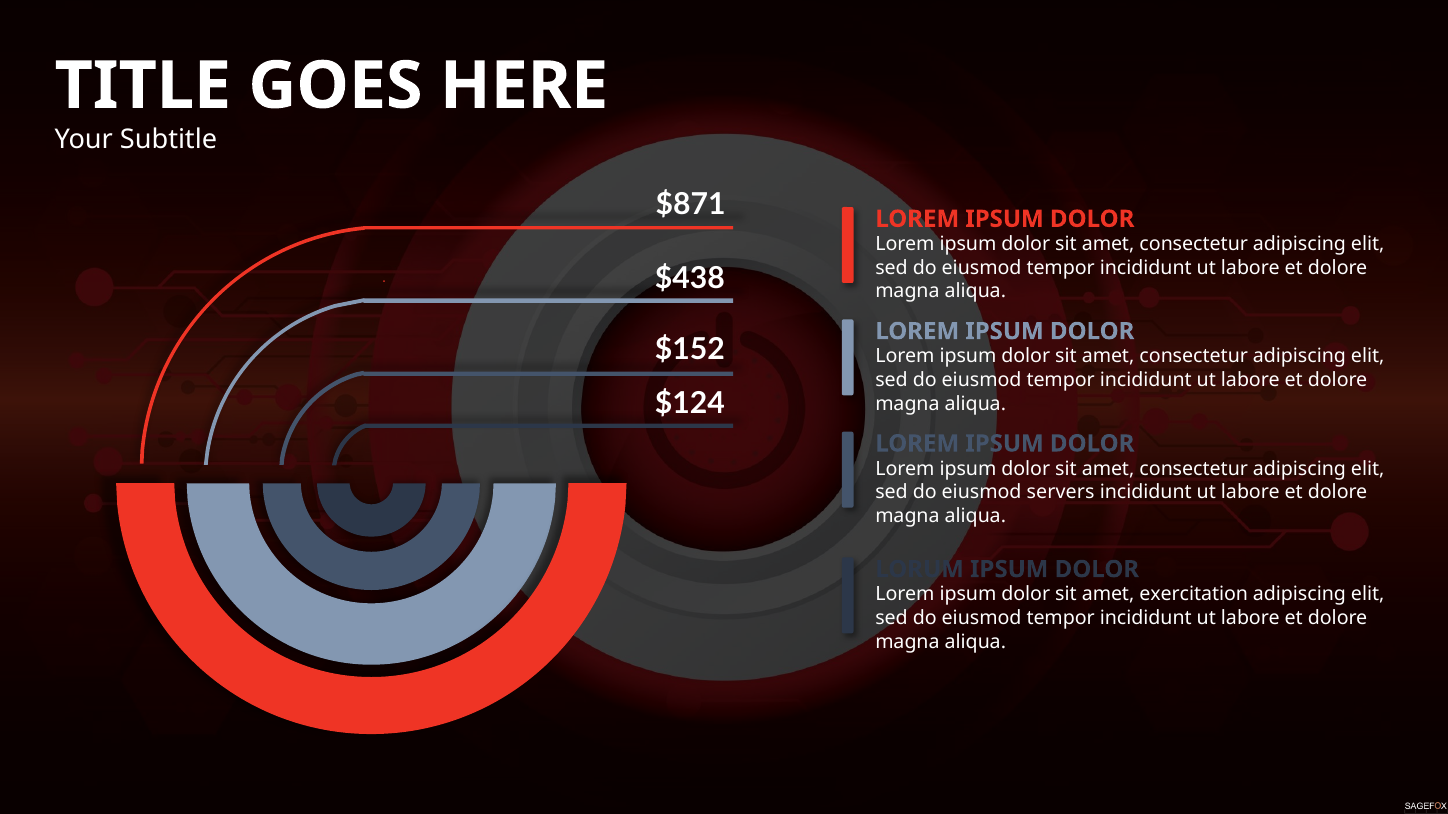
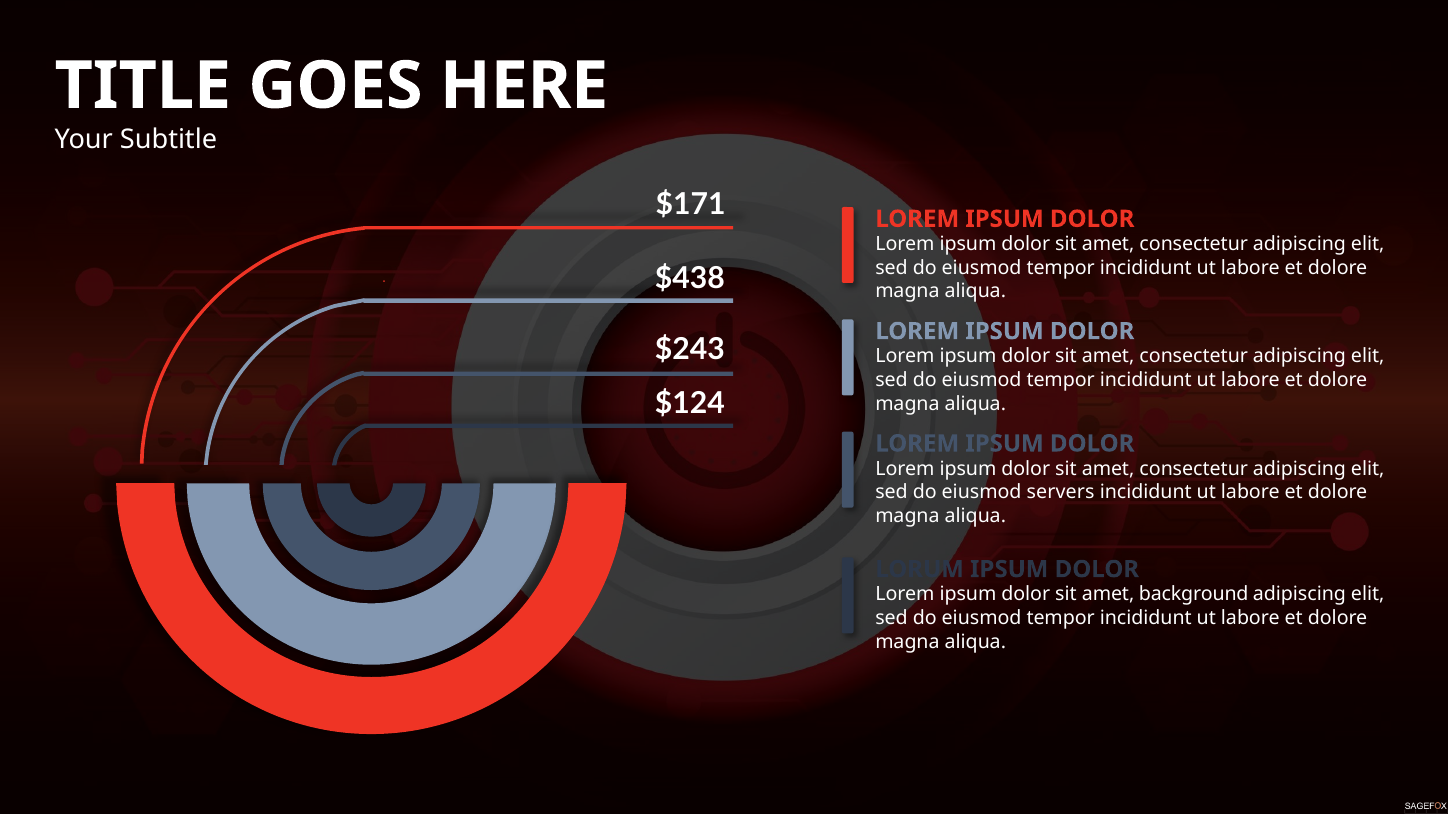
$871: $871 -> $171
$152: $152 -> $243
exercitation: exercitation -> background
